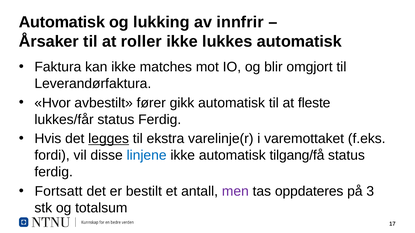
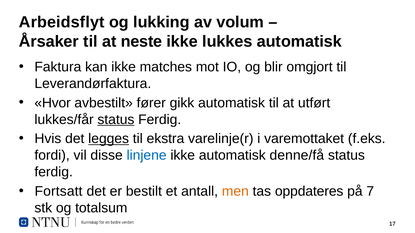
Automatisk at (62, 22): Automatisk -> Arbeidsflyt
innfrir: innfrir -> volum
roller: roller -> neste
fleste: fleste -> utført
status at (116, 120) underline: none -> present
tilgang/få: tilgang/få -> denne/få
men colour: purple -> orange
3: 3 -> 7
